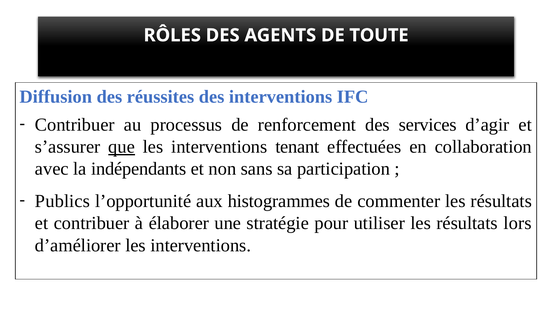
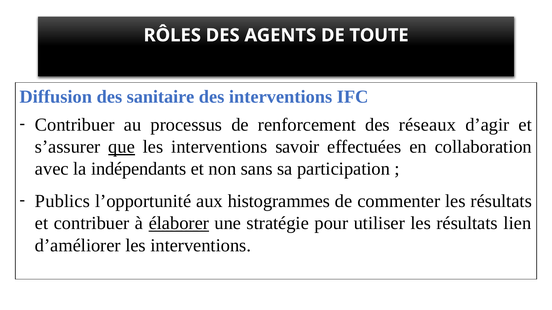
réussites: réussites -> sanitaire
services: services -> réseaux
tenant: tenant -> savoir
élaborer underline: none -> present
lors: lors -> lien
